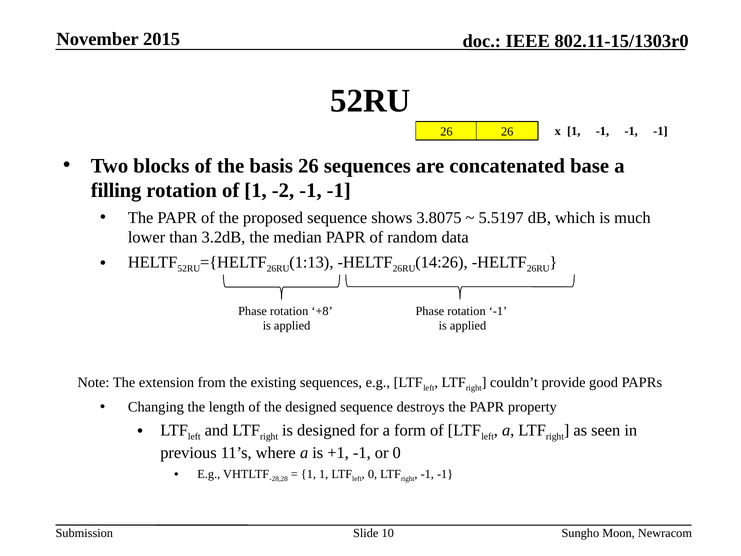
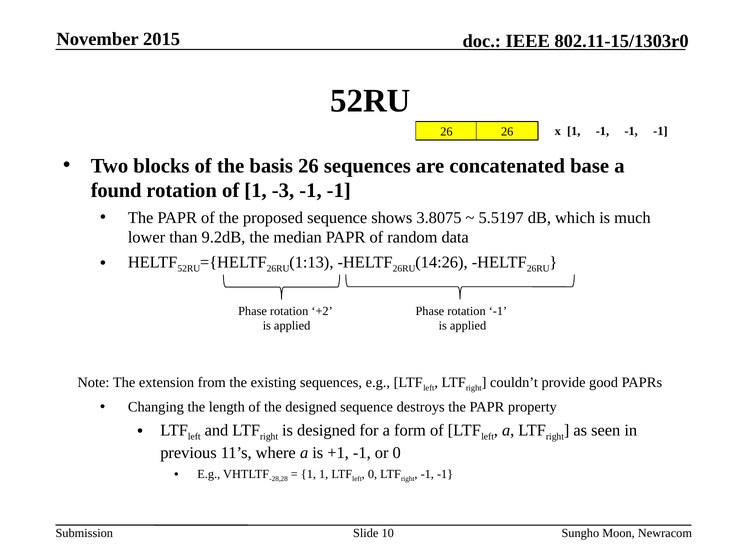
filling: filling -> found
-2: -2 -> -3
3.2dB: 3.2dB -> 9.2dB
+8: +8 -> +2
